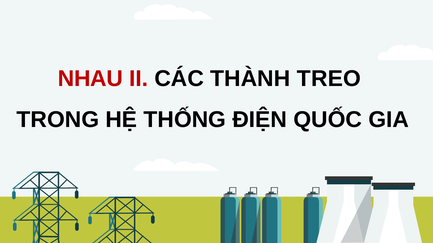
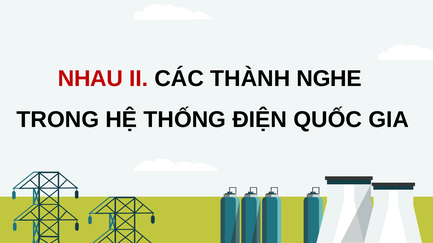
TREO: TREO -> NGHE
